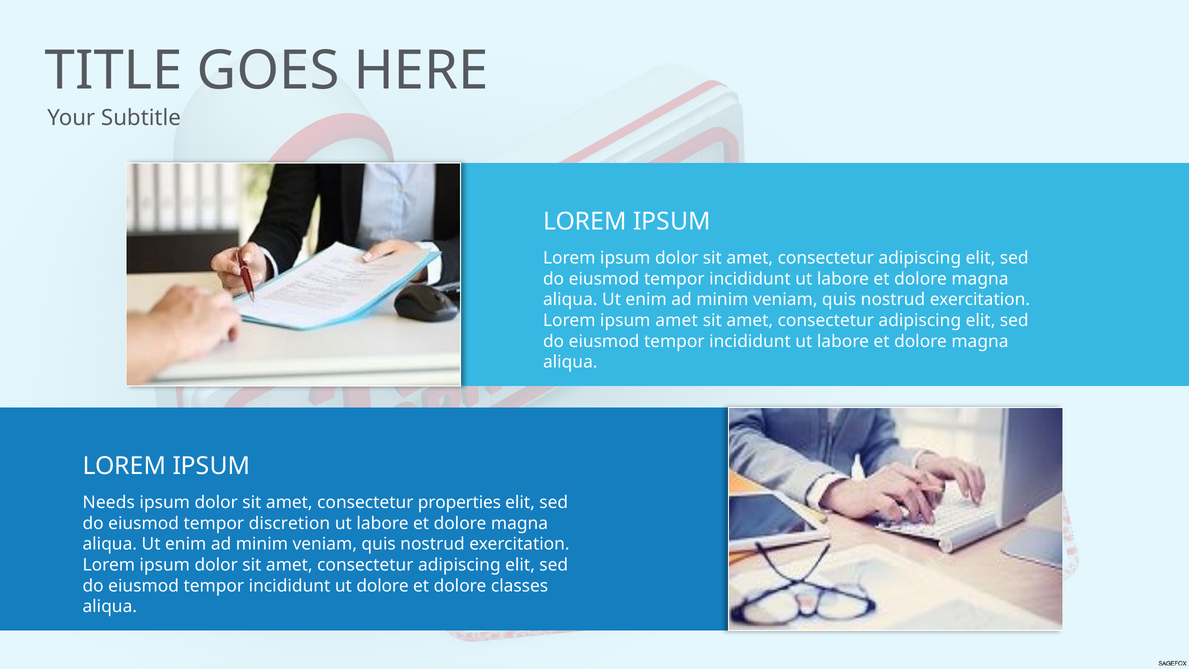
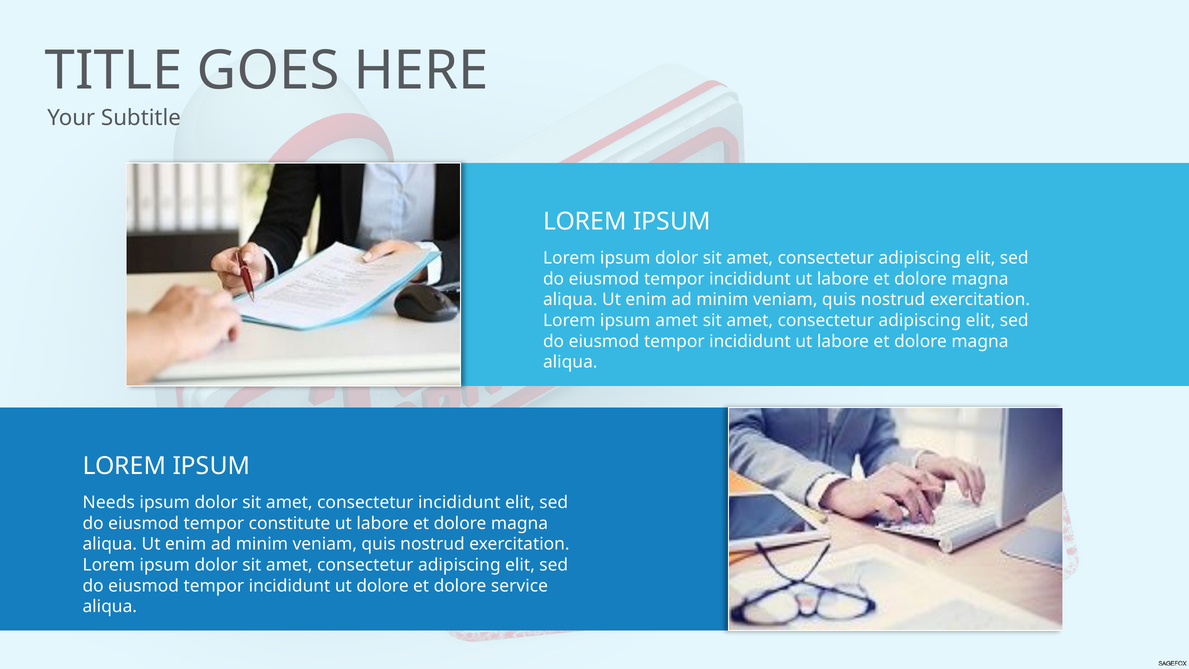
consectetur properties: properties -> incididunt
discretion: discretion -> constitute
classes: classes -> service
